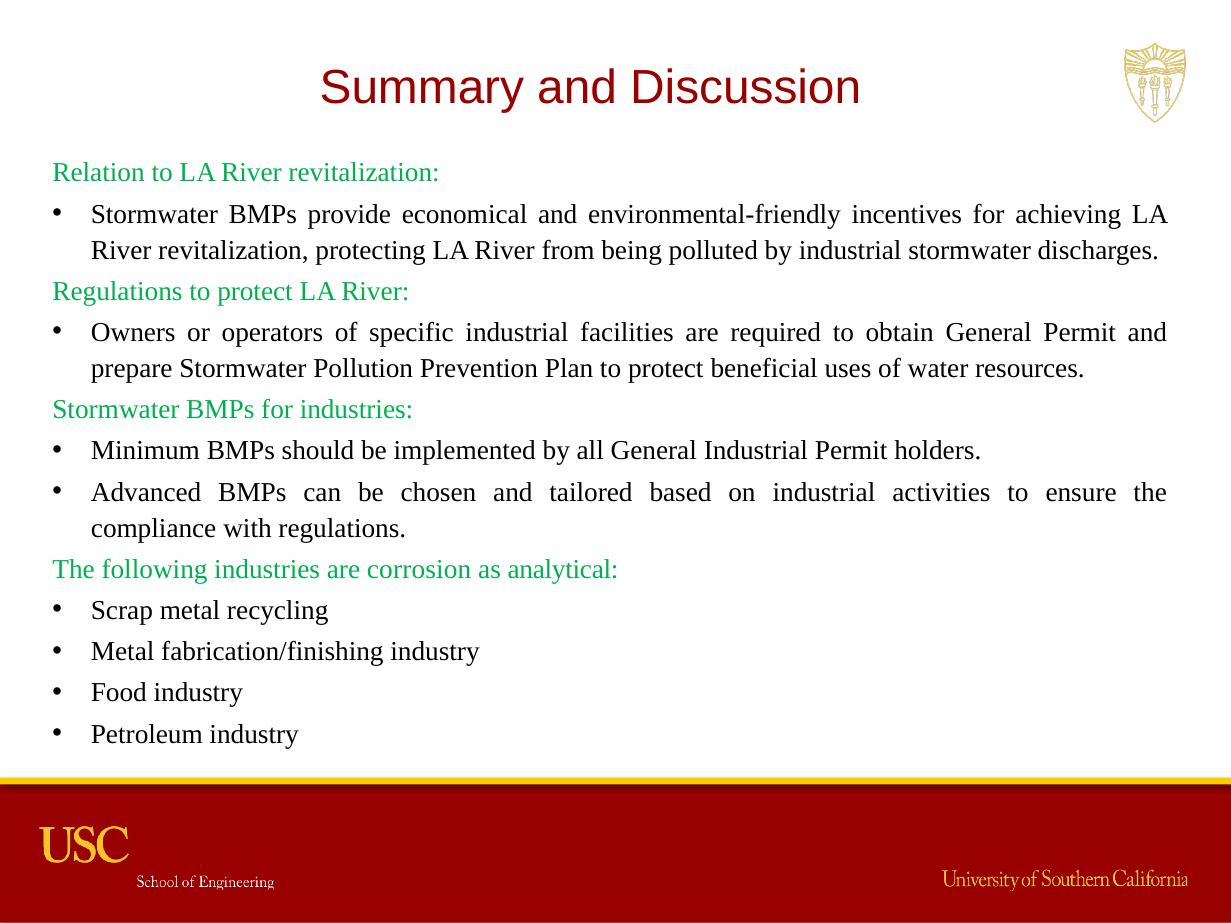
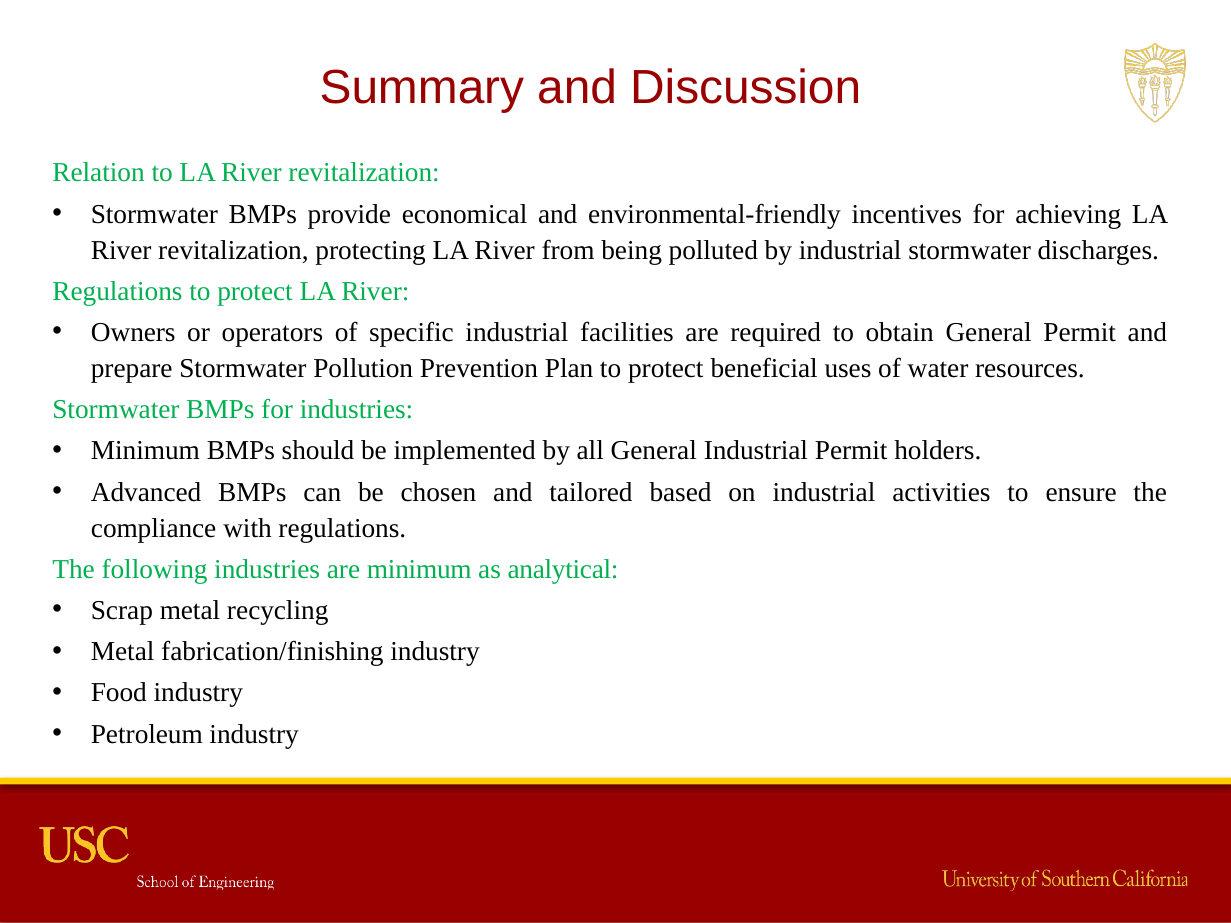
are corrosion: corrosion -> minimum
